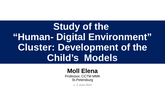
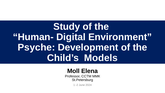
Cluster: Cluster -> Psyche
